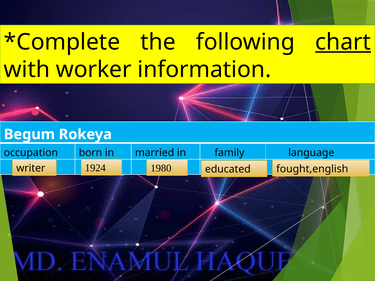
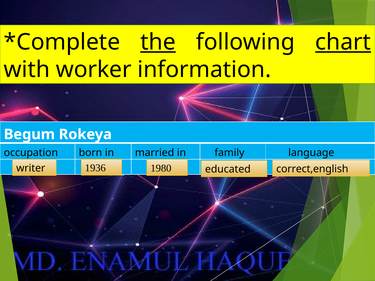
the underline: none -> present
1924: 1924 -> 1936
fought,english: fought,english -> correct,english
